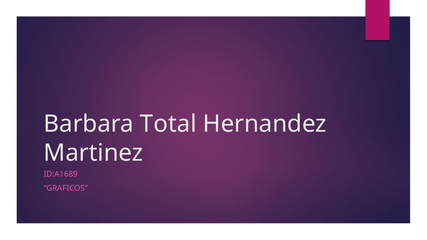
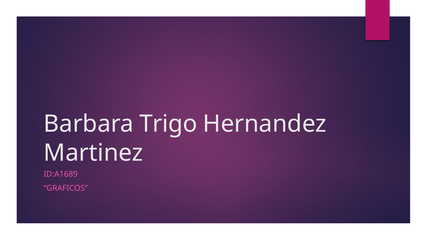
Total: Total -> Trigo
